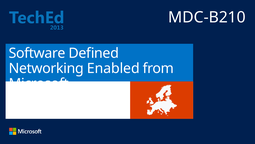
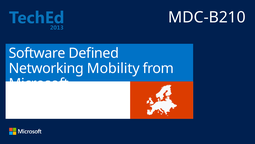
Enabled: Enabled -> Mobility
